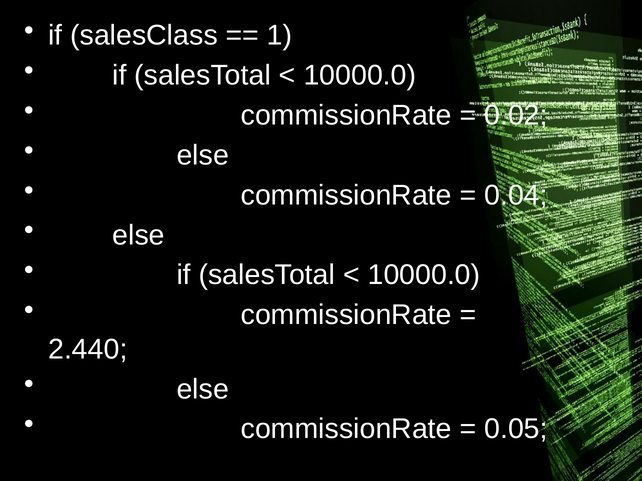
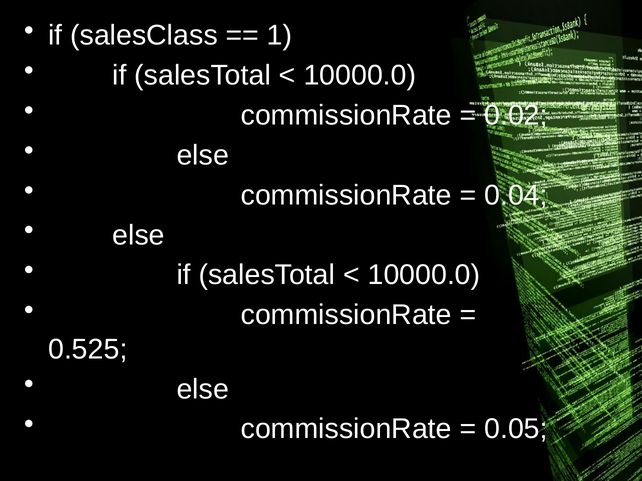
2.440: 2.440 -> 0.525
